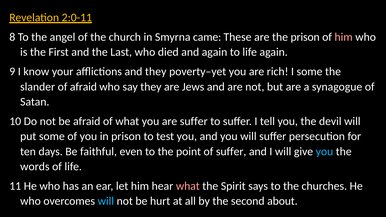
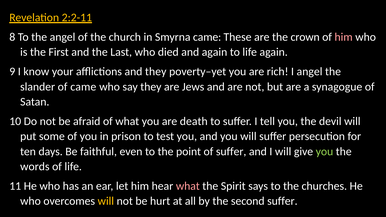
2:0-11: 2:0-11 -> 2:2-11
the prison: prison -> crown
I some: some -> angel
of afraid: afraid -> came
are suffer: suffer -> death
you at (324, 152) colour: light blue -> light green
will at (106, 201) colour: light blue -> yellow
second about: about -> suffer
